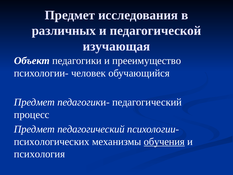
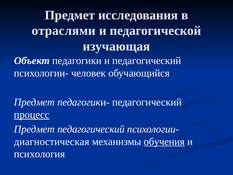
различных: различных -> отраслями
и прееимущество: прееимущество -> педагогический
процесс underline: none -> present
психологических: психологических -> диагностическая
